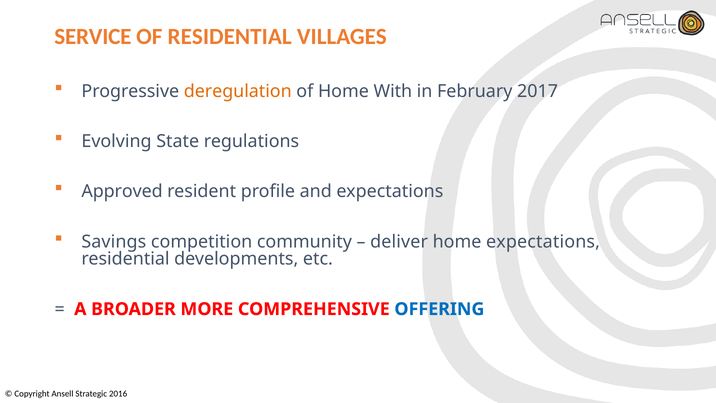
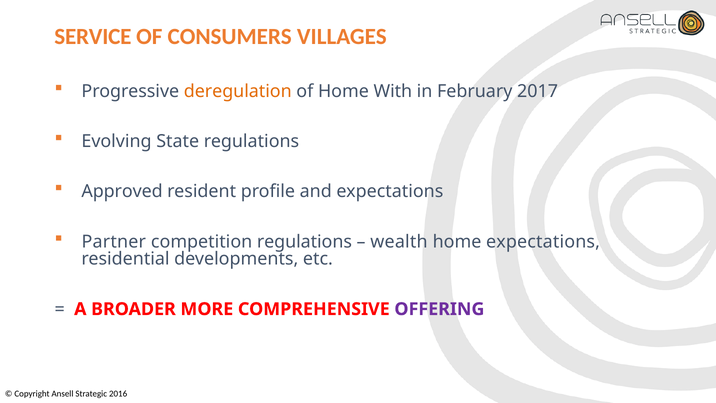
OF RESIDENTIAL: RESIDENTIAL -> CONSUMERS
Savings: Savings -> Partner
competition community: community -> regulations
deliver: deliver -> wealth
OFFERING colour: blue -> purple
